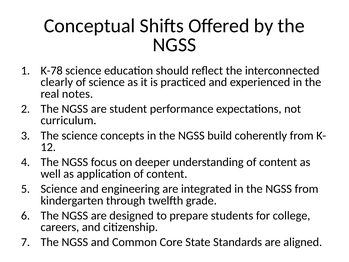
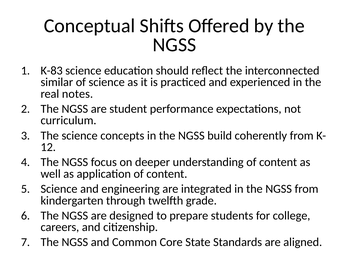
K-78: K-78 -> K-83
clearly: clearly -> similar
